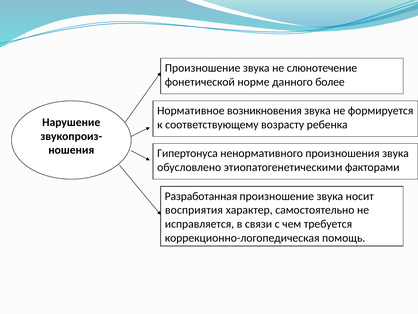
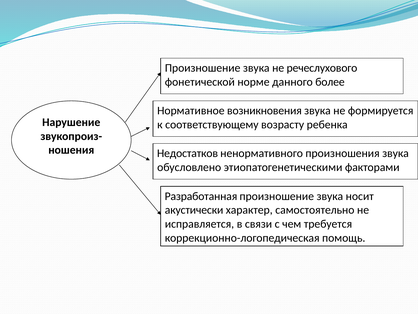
слюнотечение: слюнотечение -> речеслухового
Гипертонуса: Гипертонуса -> Недостатков
восприятия: восприятия -> акустически
